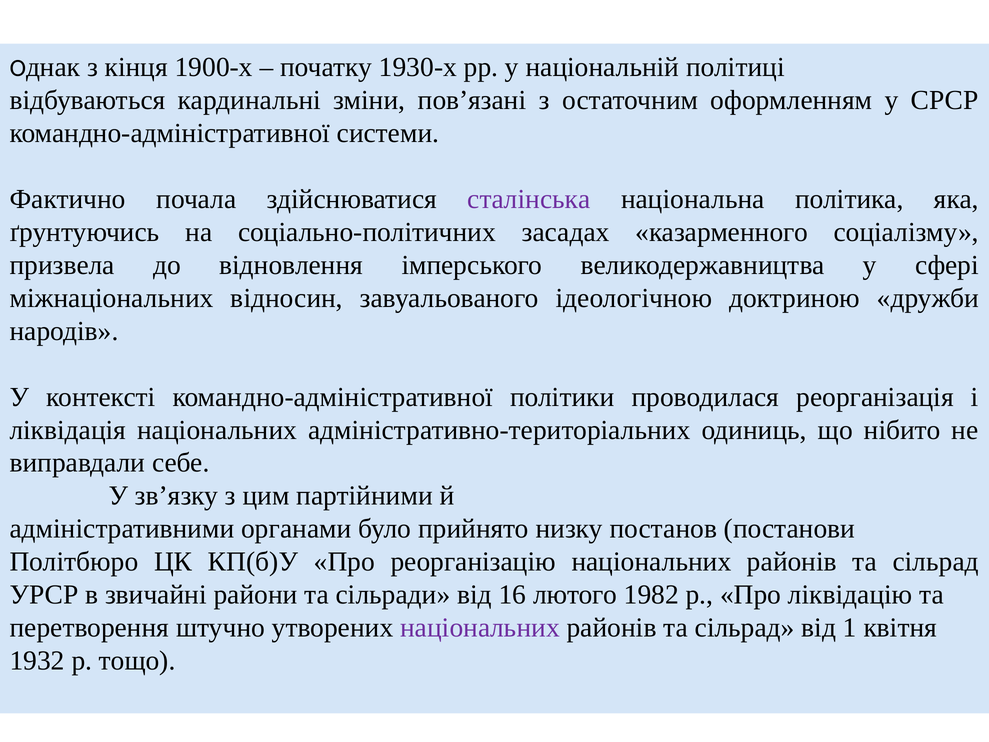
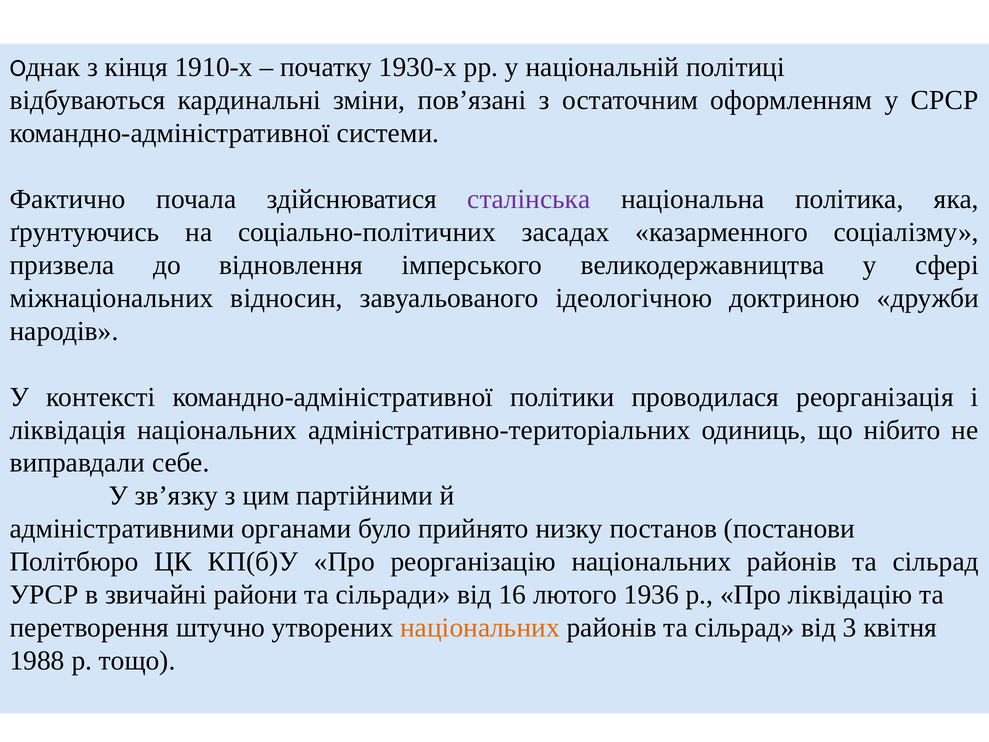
1900-х: 1900-х -> 1910-х
1982: 1982 -> 1936
національних at (480, 628) colour: purple -> orange
1: 1 -> 3
1932: 1932 -> 1988
